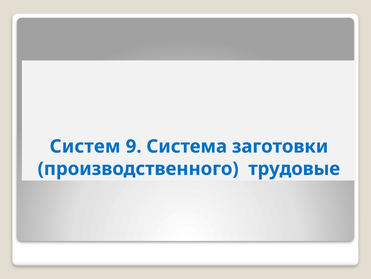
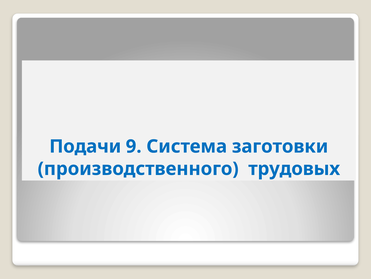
Систем: Систем -> Подачи
трудовые: трудовые -> трудовых
